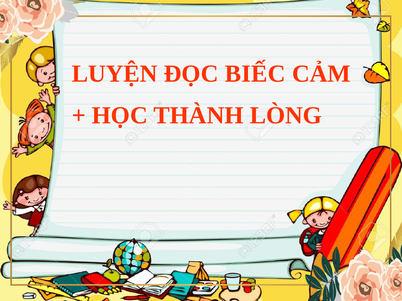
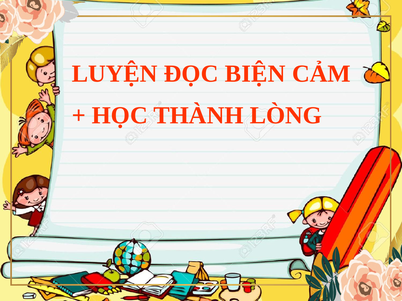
BIẾC: BIẾC -> BIỆN
